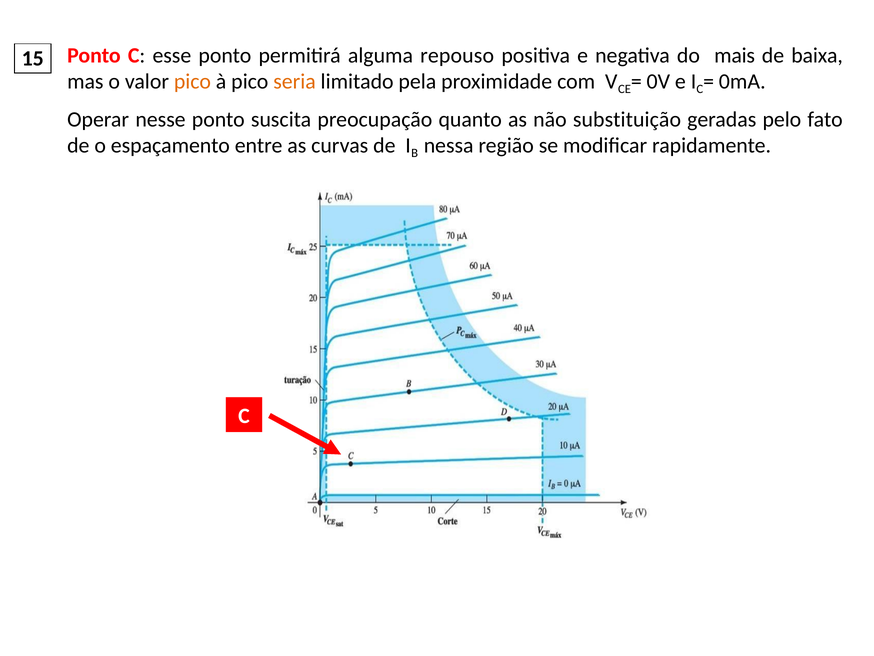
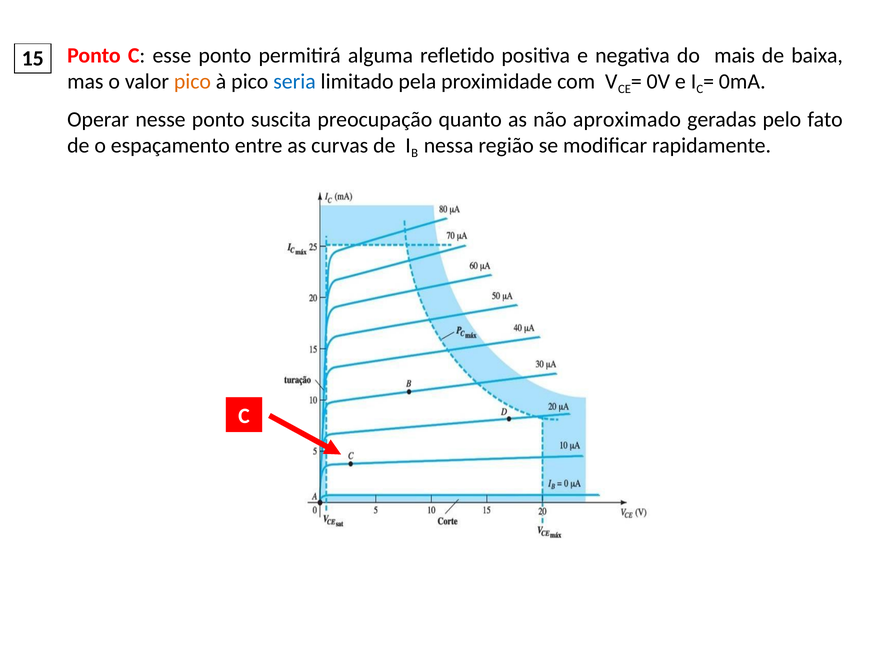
repouso: repouso -> refletido
seria colour: orange -> blue
substituição: substituição -> aproximado
